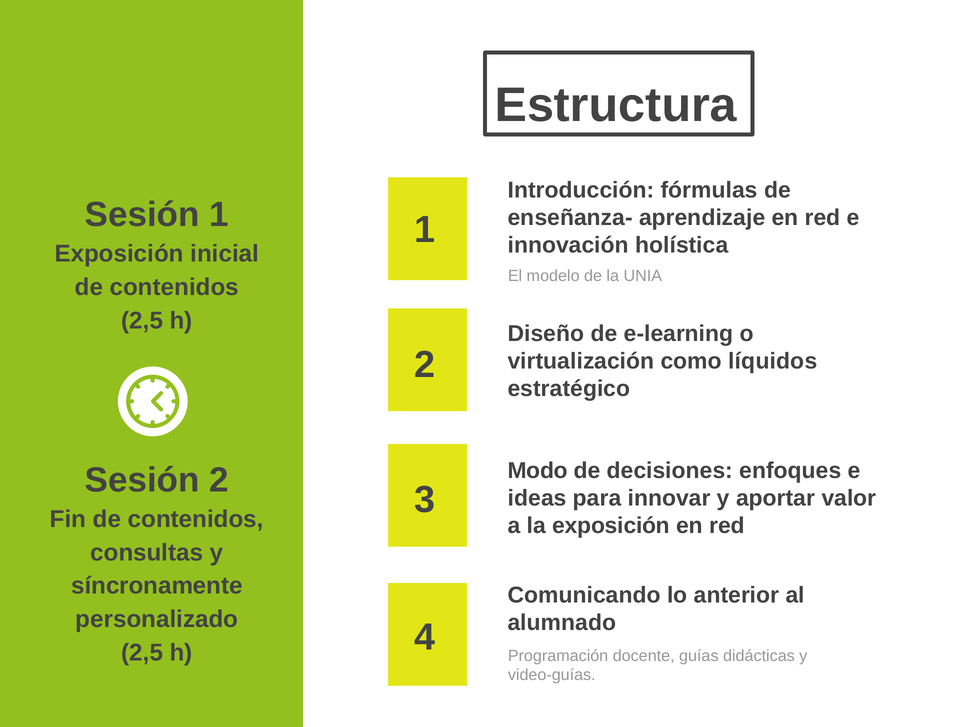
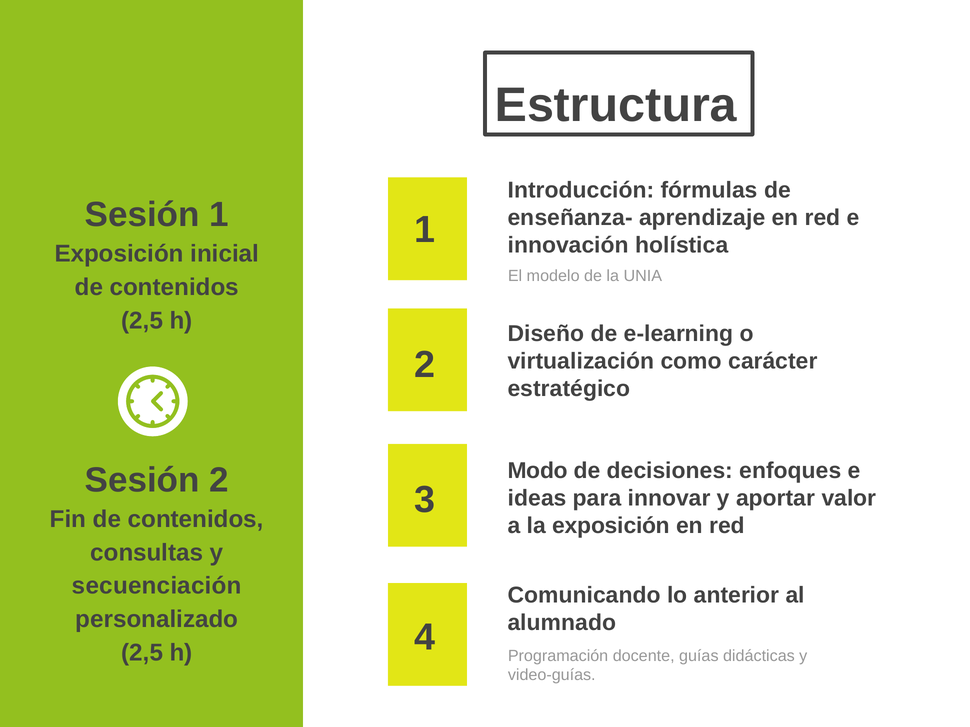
líquidos: líquidos -> carácter
síncronamente: síncronamente -> secuenciación
